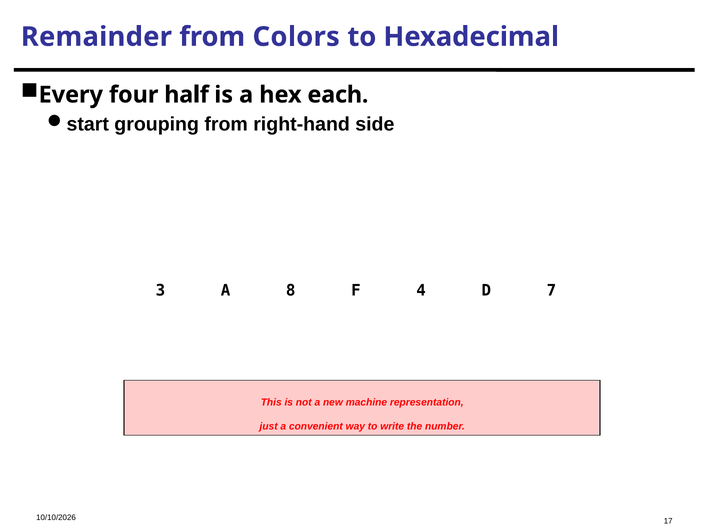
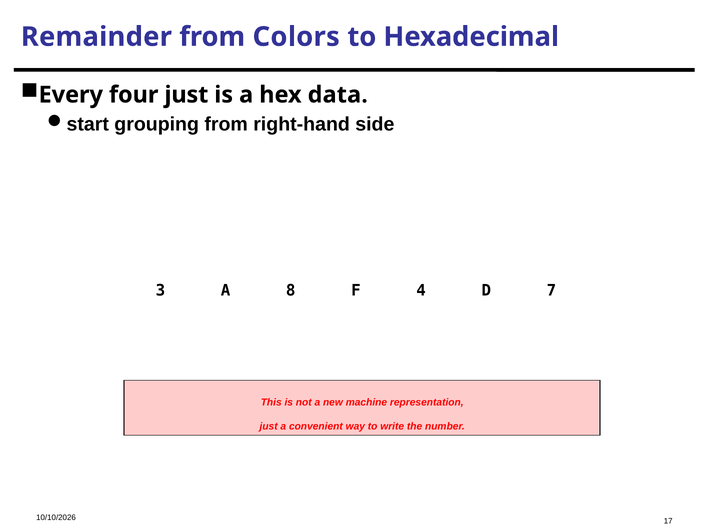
four half: half -> just
each: each -> data
